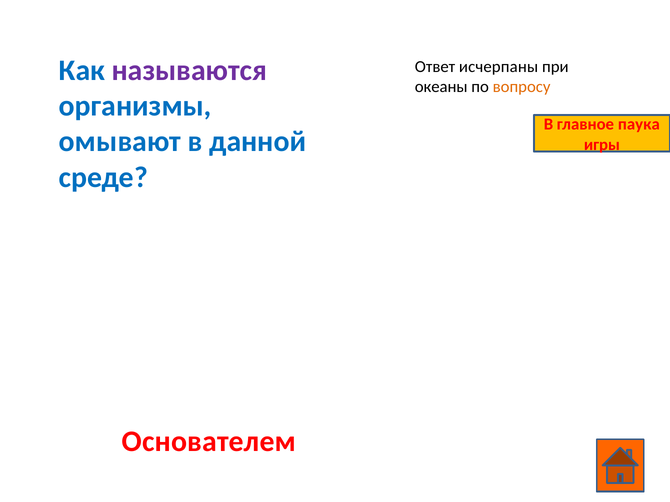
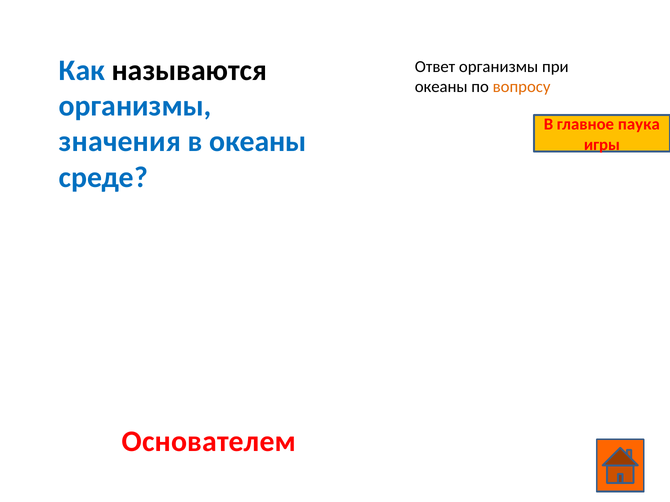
называются colour: purple -> black
Ответ исчерпаны: исчерпаны -> организмы
омывают: омывают -> значения
в данной: данной -> океаны
